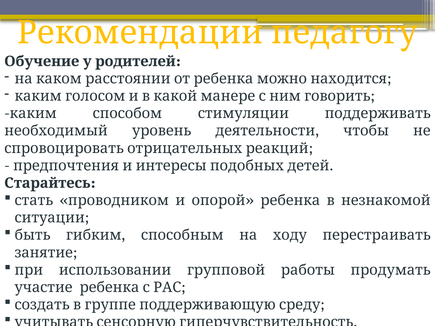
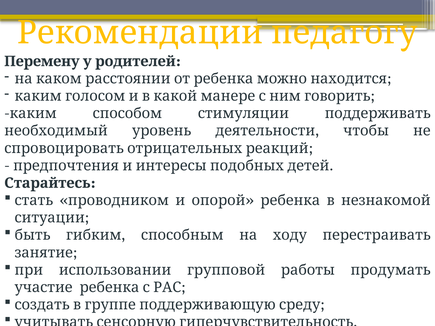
Обучение: Обучение -> Перемену
